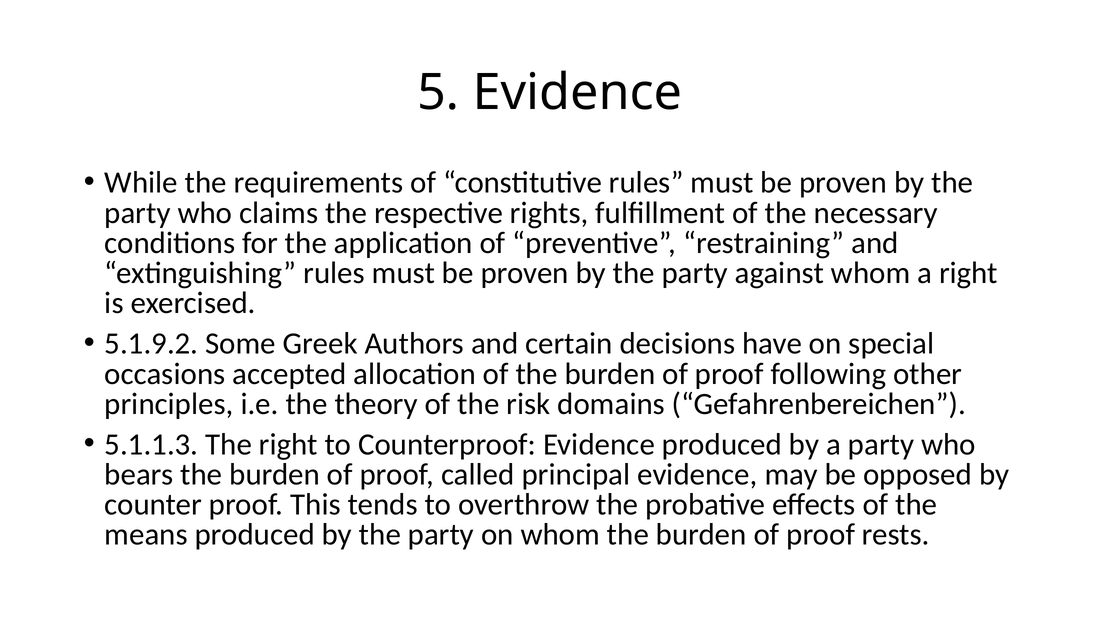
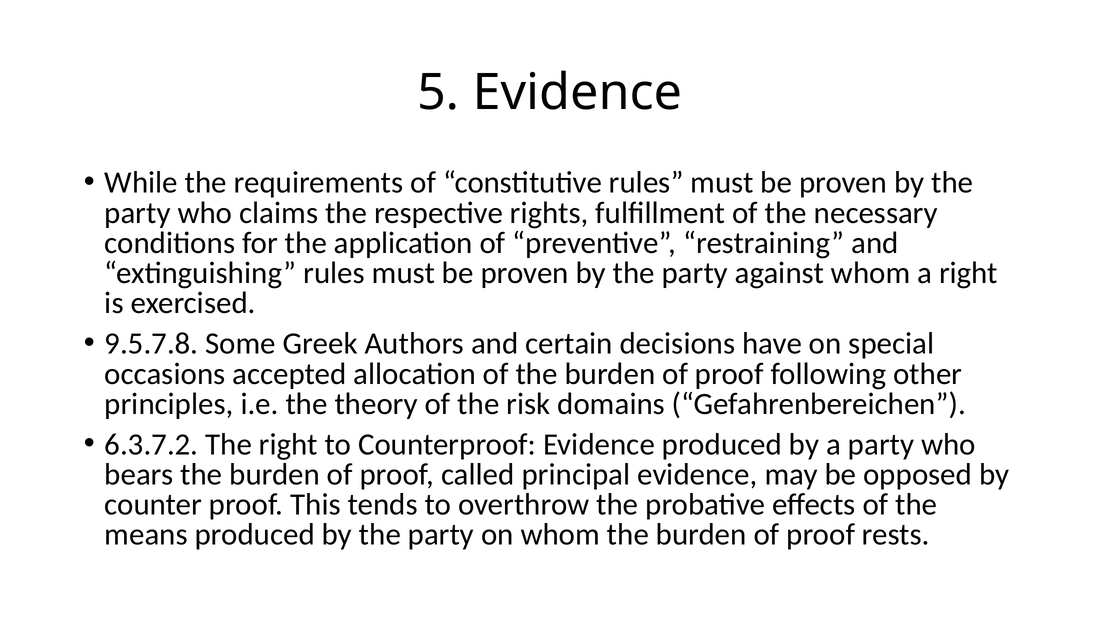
5.1.9.2: 5.1.9.2 -> 9.5.7.8
5.1.1.3: 5.1.1.3 -> 6.3.7.2
